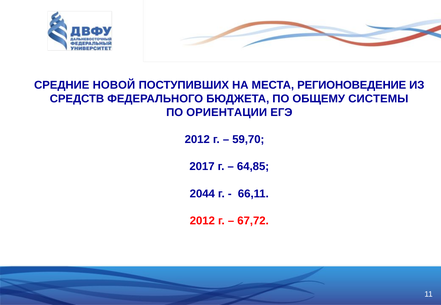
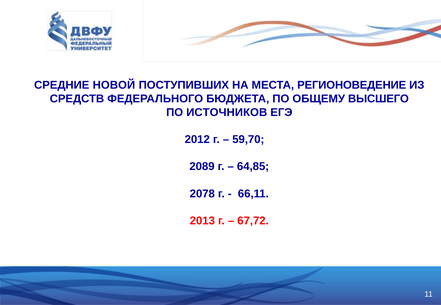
СИСТЕМЫ: СИСТЕМЫ -> ВЫСШЕГО
ОРИЕНТАЦИИ: ОРИЕНТАЦИИ -> ИСТОЧНИКОВ
2017: 2017 -> 2089
2044: 2044 -> 2078
2012 at (202, 221): 2012 -> 2013
